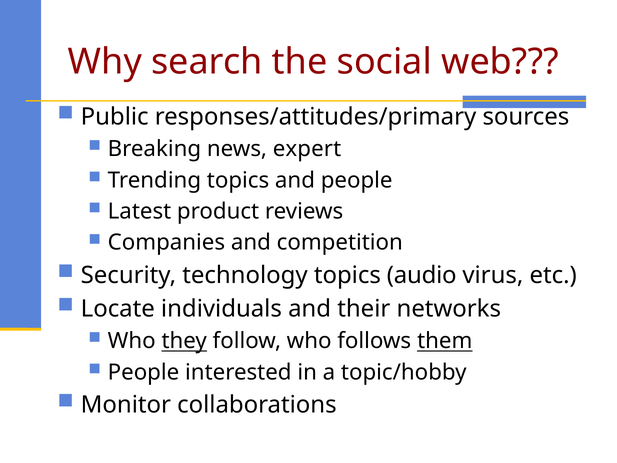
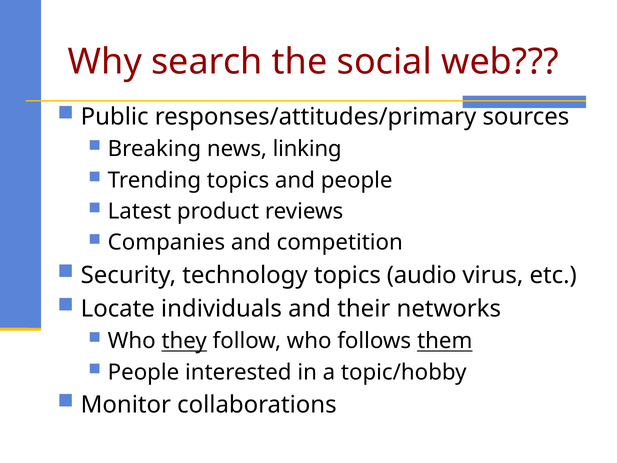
expert: expert -> linking
